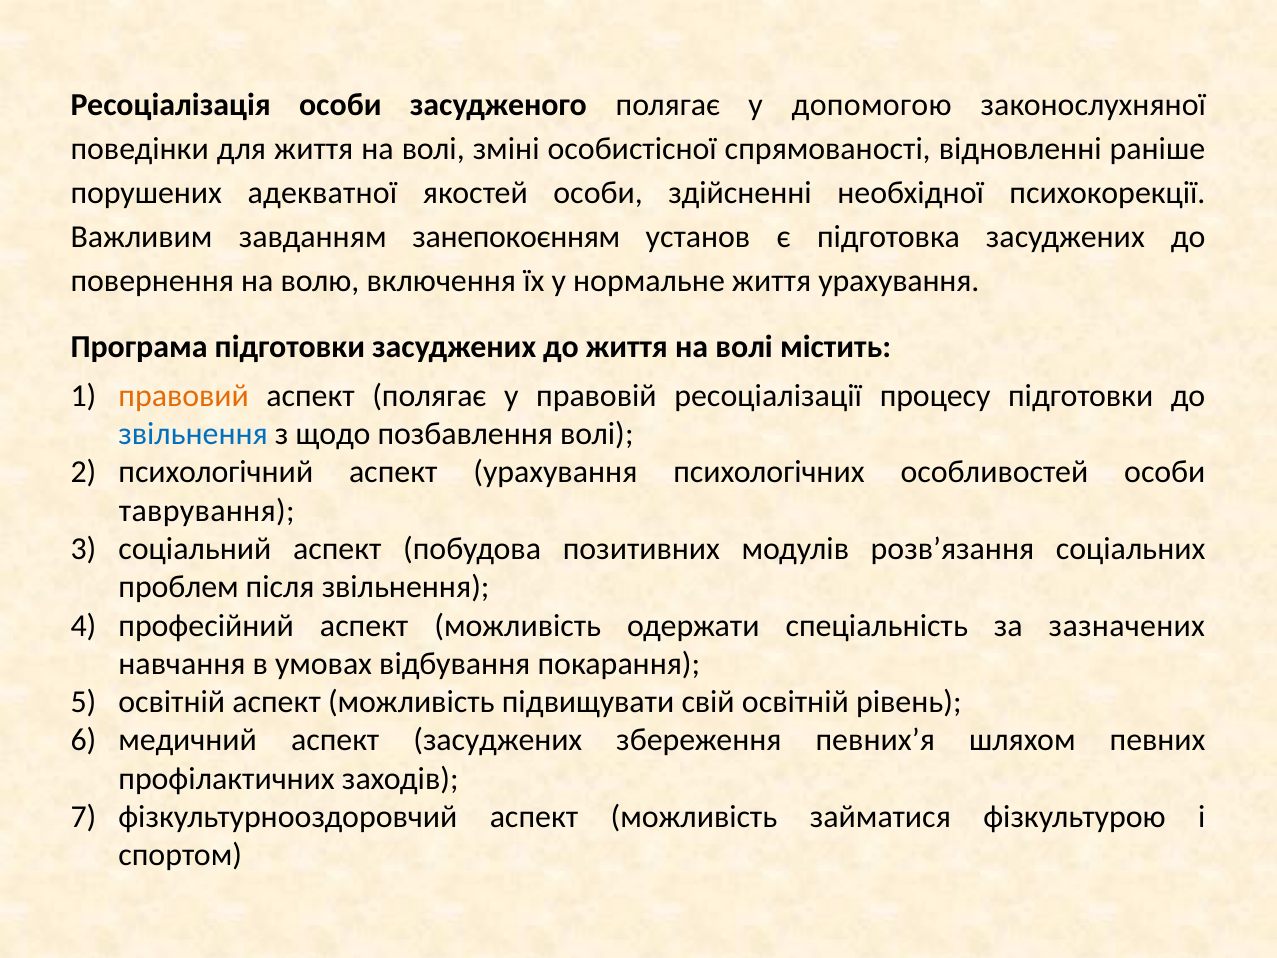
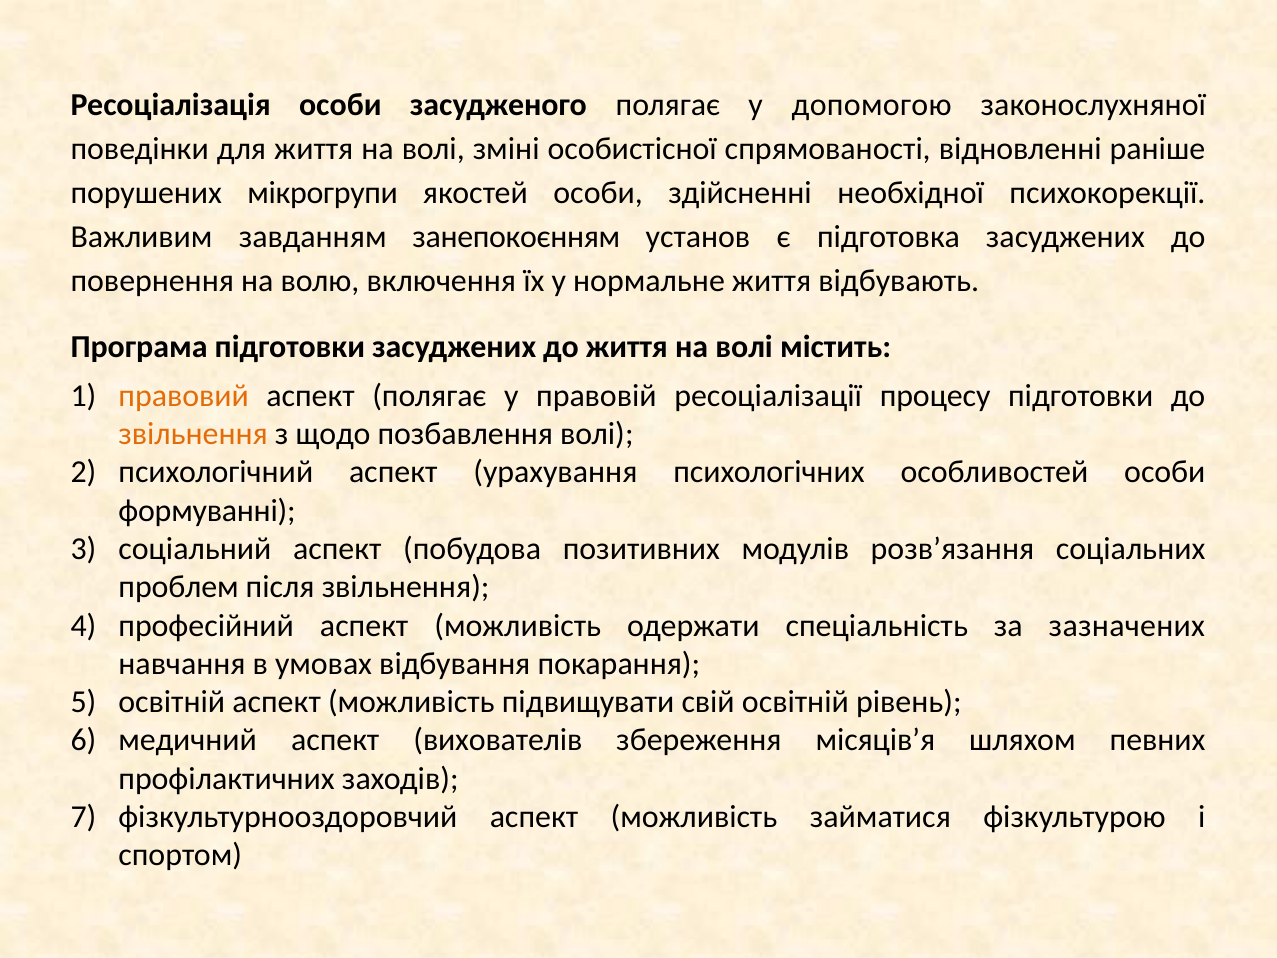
адекватної: адекватної -> мікрогрупи
життя урахування: урахування -> відбувають
звільнення at (193, 434) colour: blue -> orange
таврування: таврування -> формуванні
аспект засуджених: засуджених -> вихователів
певних’я: певних’я -> місяців’я
